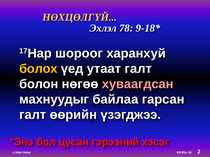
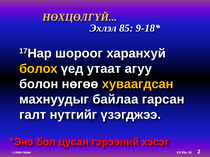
78: 78 -> 85
утаат галт: галт -> агуу
хуваагдсан colour: pink -> yellow
өөрийн: өөрийн -> нутгийг
